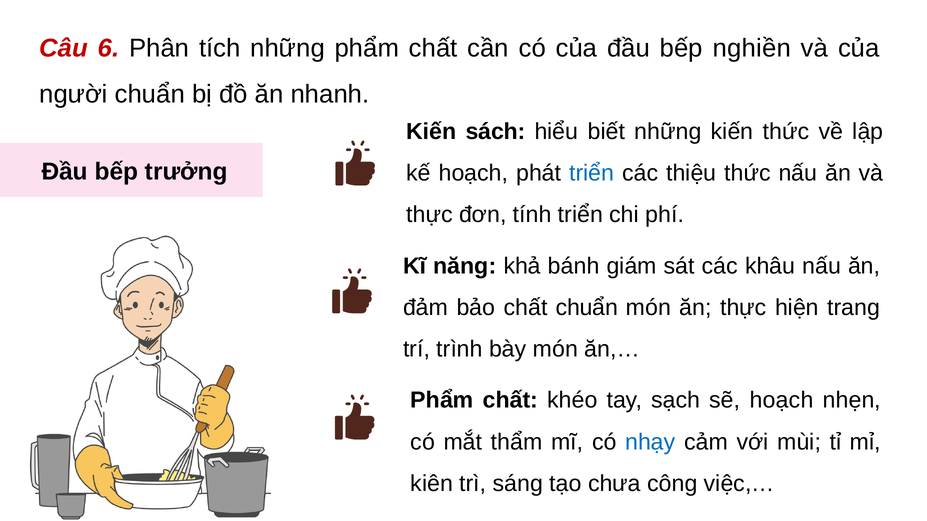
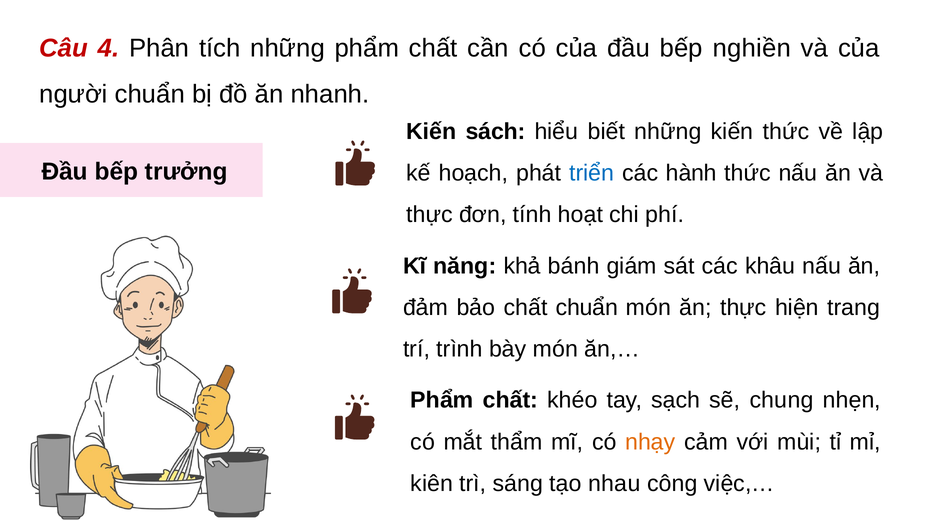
6: 6 -> 4
thiệu: thiệu -> hành
tính triển: triển -> hoạt
sẽ hoạch: hoạch -> chung
nhạy colour: blue -> orange
chưa: chưa -> nhau
